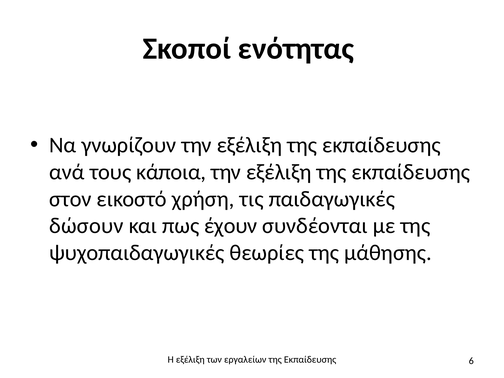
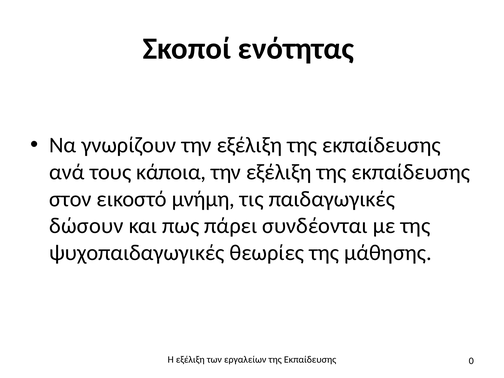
χρήση: χρήση -> μνήμη
έχουν: έχουν -> πάρει
6: 6 -> 0
